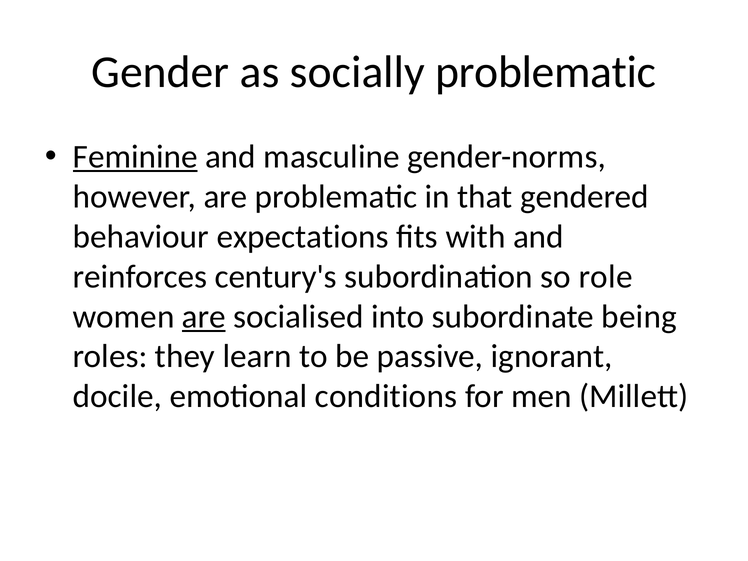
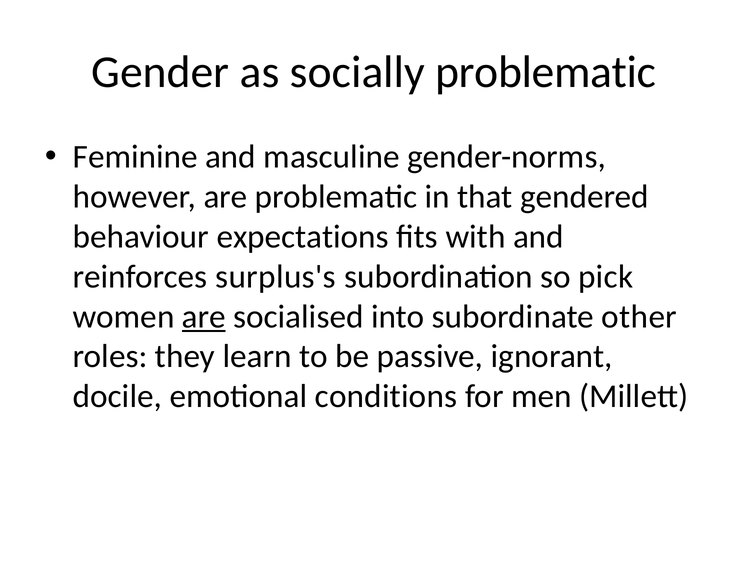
Feminine underline: present -> none
century's: century's -> surplus's
role: role -> pick
being: being -> other
